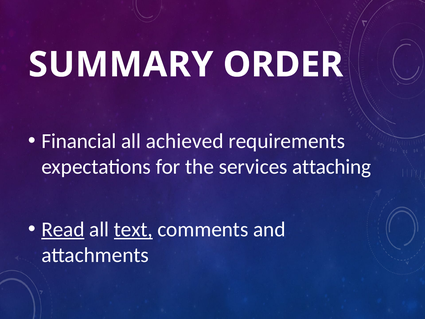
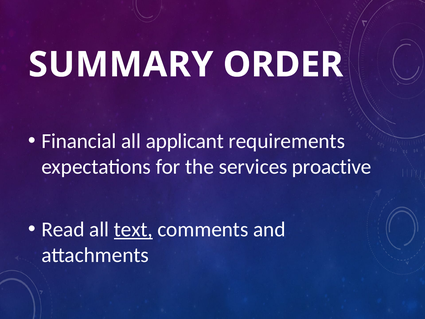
achieved: achieved -> applicant
attaching: attaching -> proactive
Read underline: present -> none
